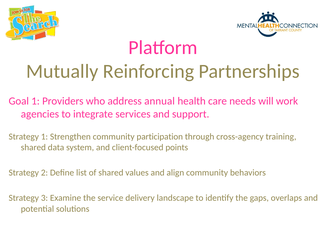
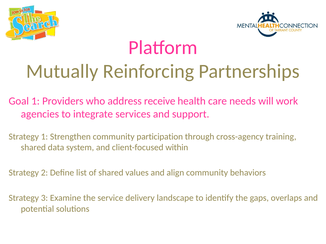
annual: annual -> receive
points: points -> within
